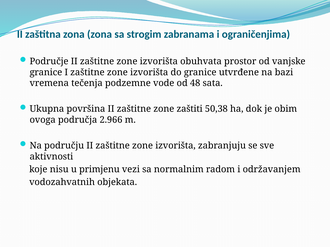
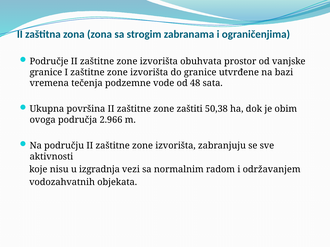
primjenu: primjenu -> izgradnja
